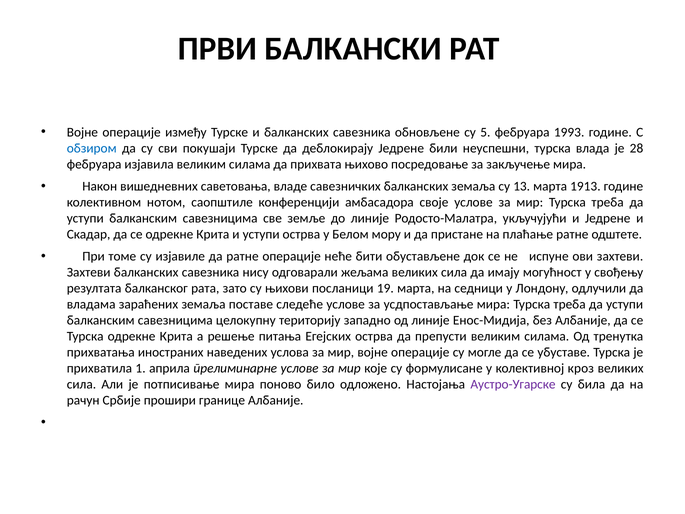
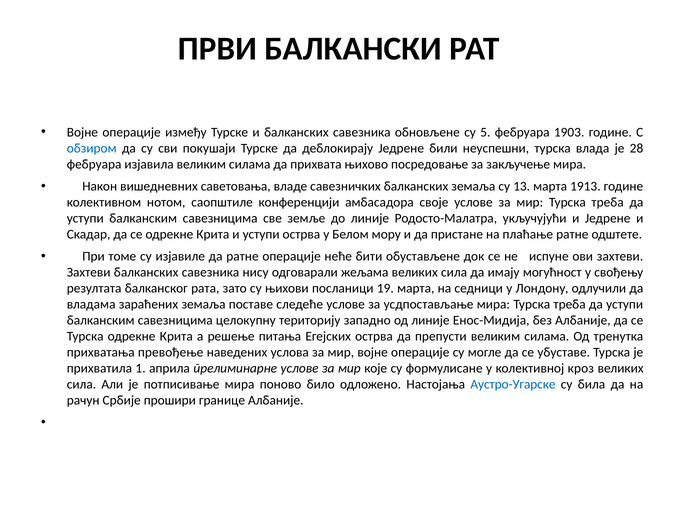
1993: 1993 -> 1903
иностраних: иностраних -> превођење
Аустро-Угарске colour: purple -> blue
